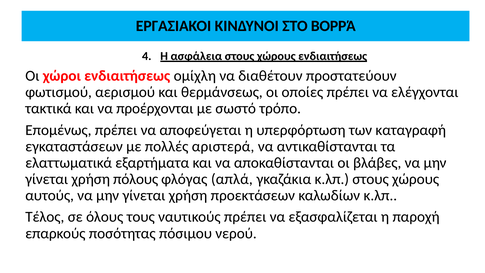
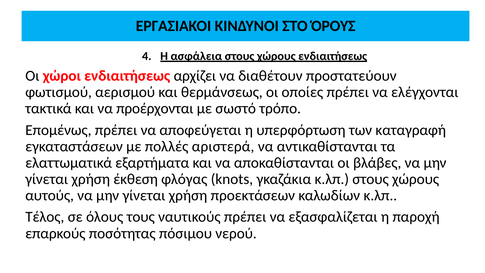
ΒΟΡΡΆ: ΒΟΡΡΆ -> ΌΡΟΥΣ
ομίχλη: ομίχλη -> αρχίζει
πόλους: πόλους -> έκθεση
απλά: απλά -> knots
